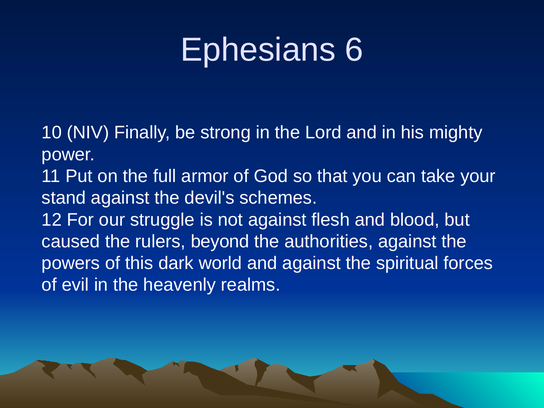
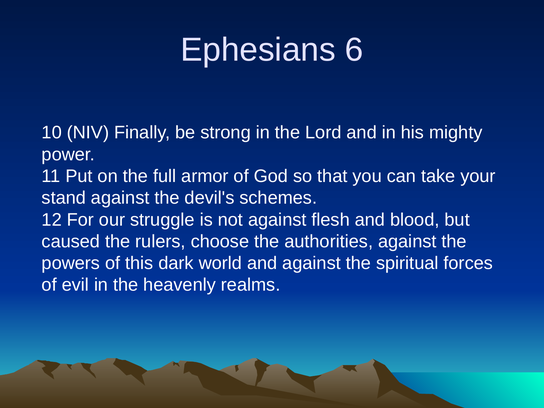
beyond: beyond -> choose
